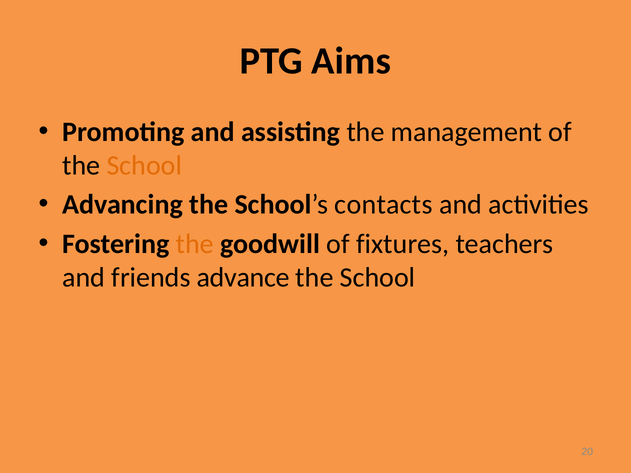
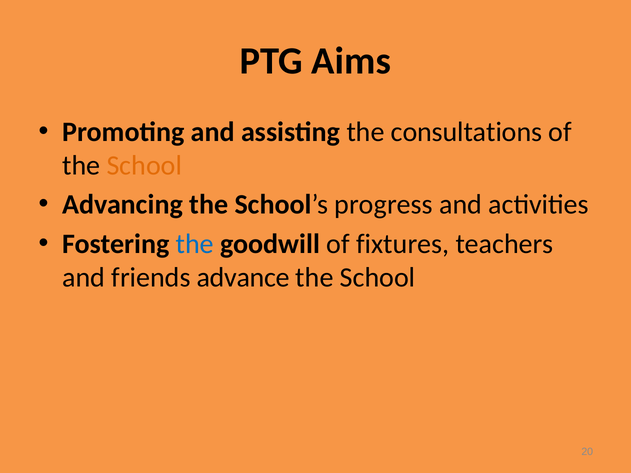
management: management -> consultations
contacts: contacts -> progress
the at (195, 244) colour: orange -> blue
